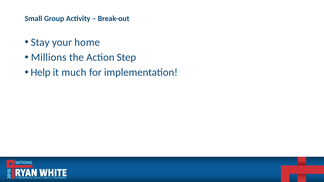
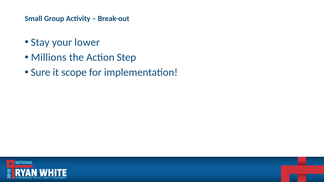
home: home -> lower
Help: Help -> Sure
much: much -> scope
